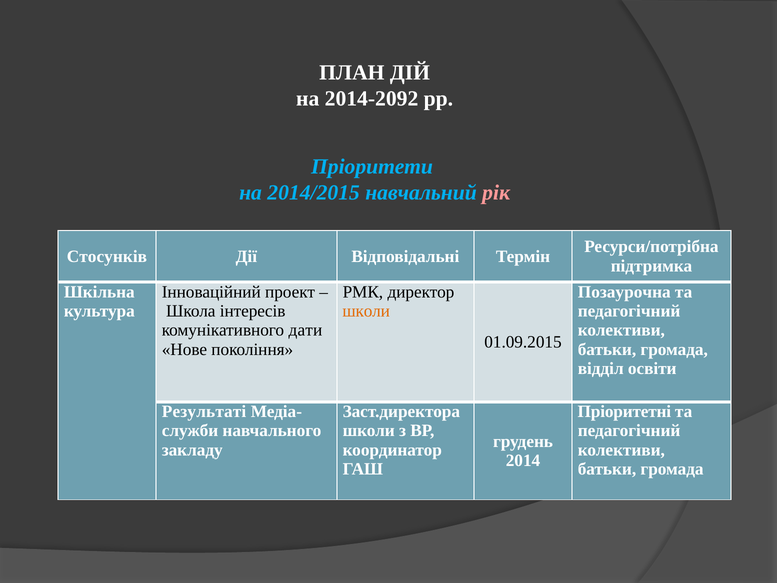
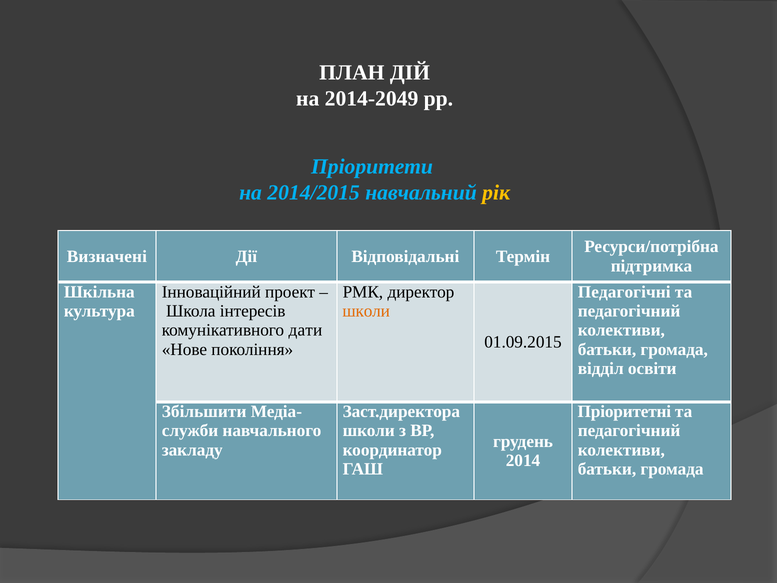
2014-2092: 2014-2092 -> 2014-2049
рік colour: pink -> yellow
Стосунків: Стосунків -> Визначені
Позаурочна: Позаурочна -> Педагогічні
Результаті: Результаті -> Збільшити
